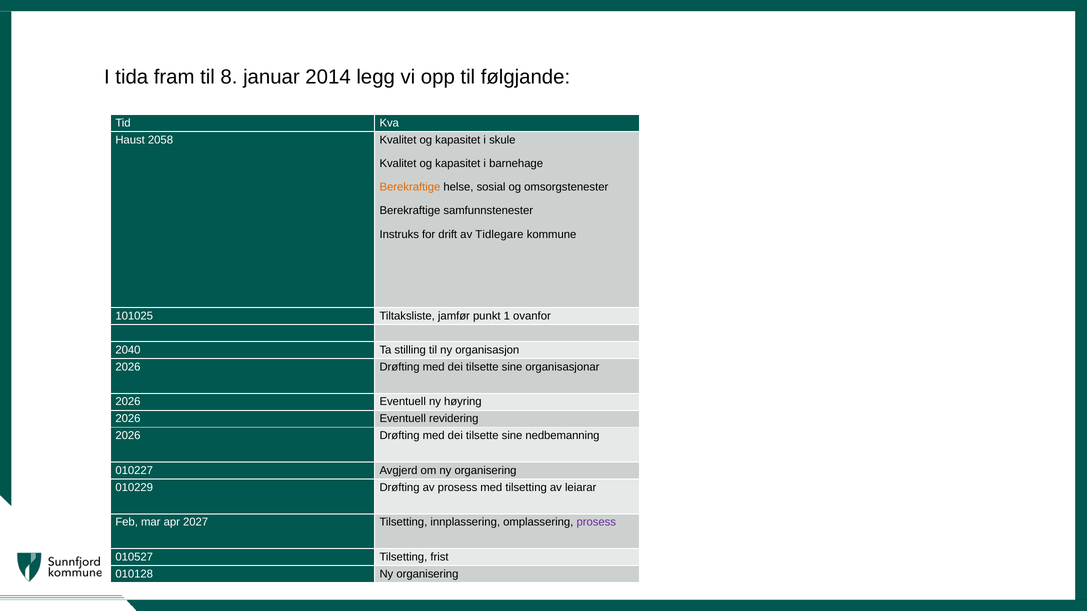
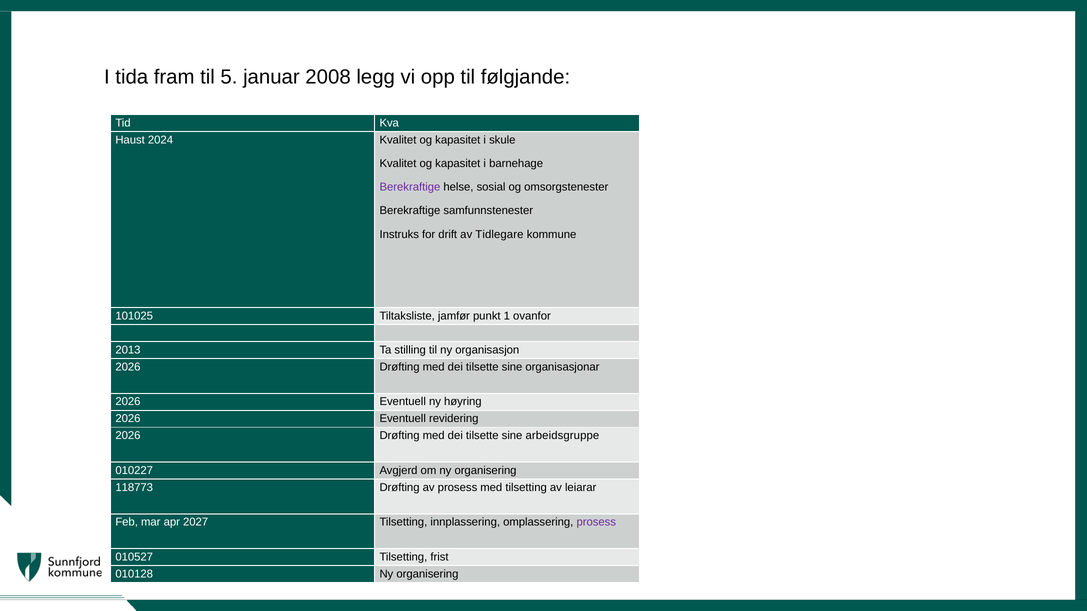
8: 8 -> 5
2014: 2014 -> 2008
2058: 2058 -> 2024
Berekraftige at (410, 187) colour: orange -> purple
2040: 2040 -> 2013
nedbemanning: nedbemanning -> arbeidsgruppe
010229: 010229 -> 118773
